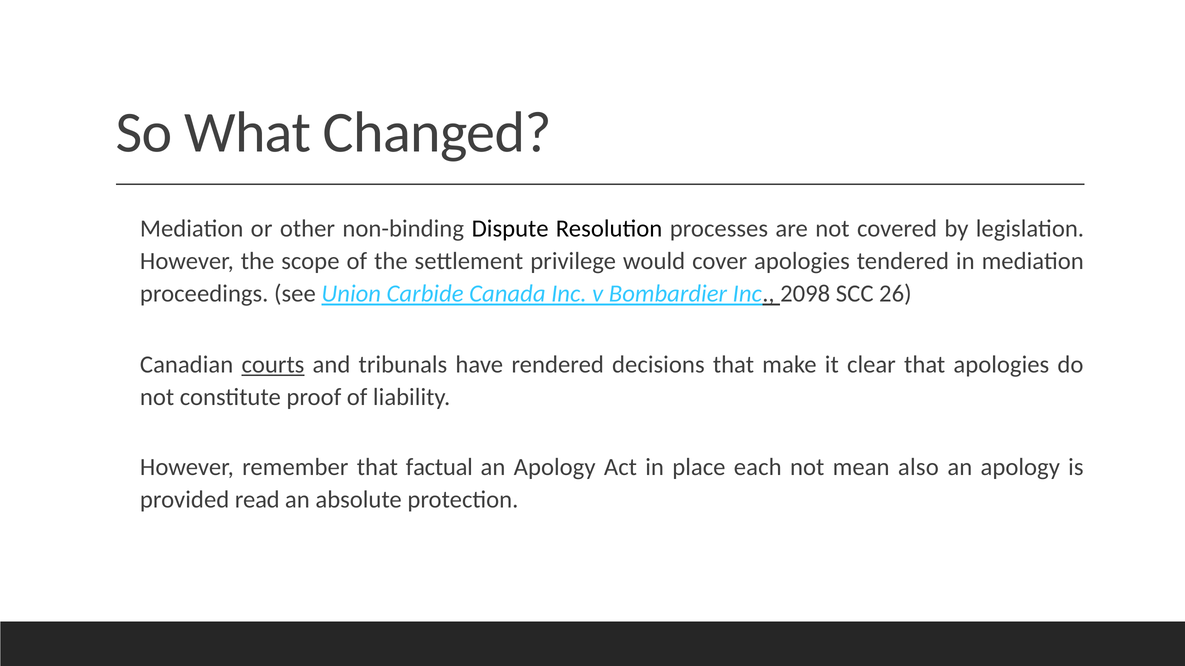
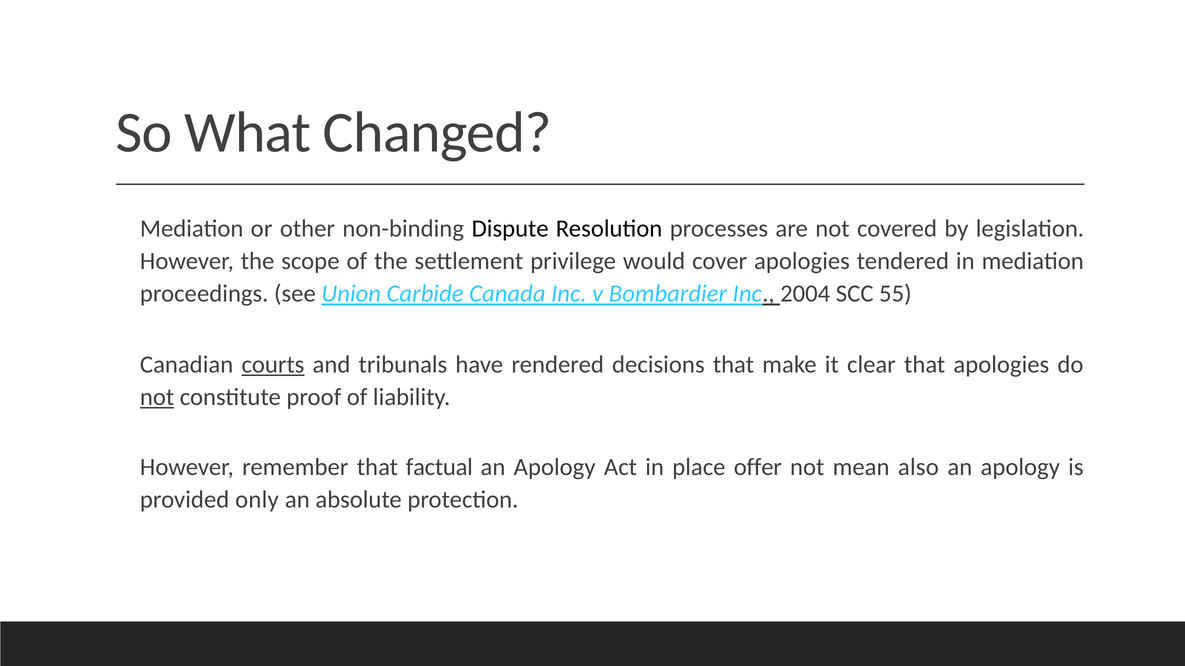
2098: 2098 -> 2004
26: 26 -> 55
not at (157, 397) underline: none -> present
each: each -> offer
read: read -> only
